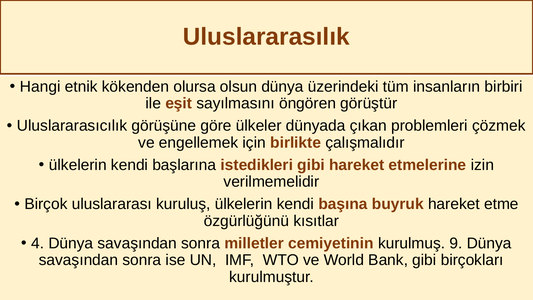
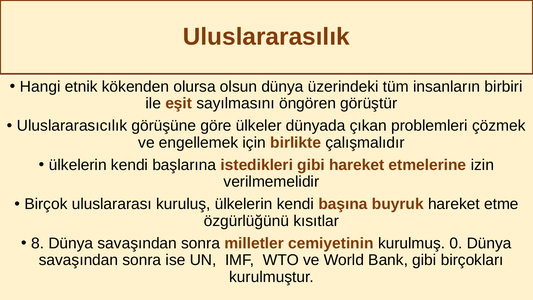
4: 4 -> 8
9: 9 -> 0
